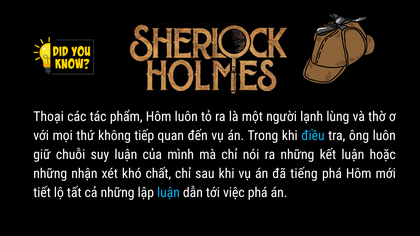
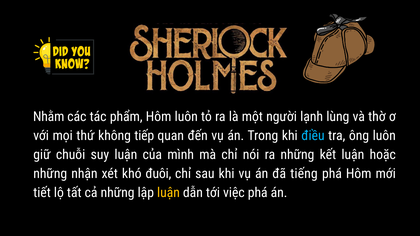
Thoại: Thoại -> Nhằm
chất: chất -> đuôi
luận at (168, 193) colour: light blue -> yellow
